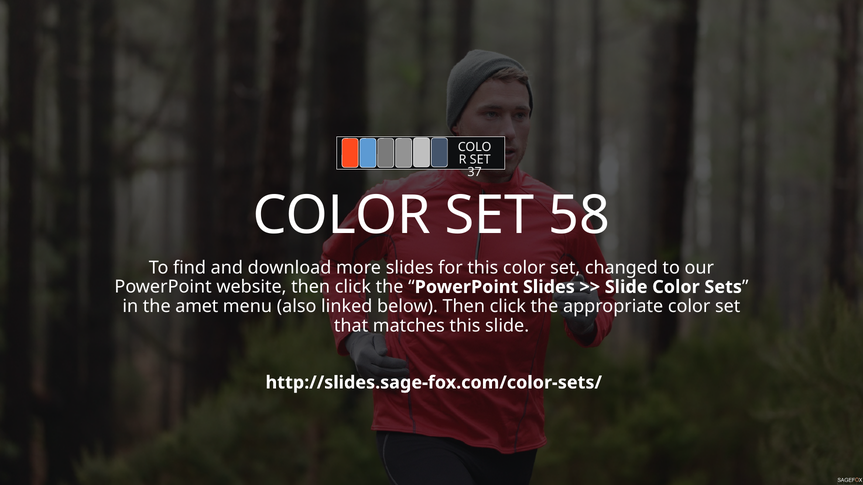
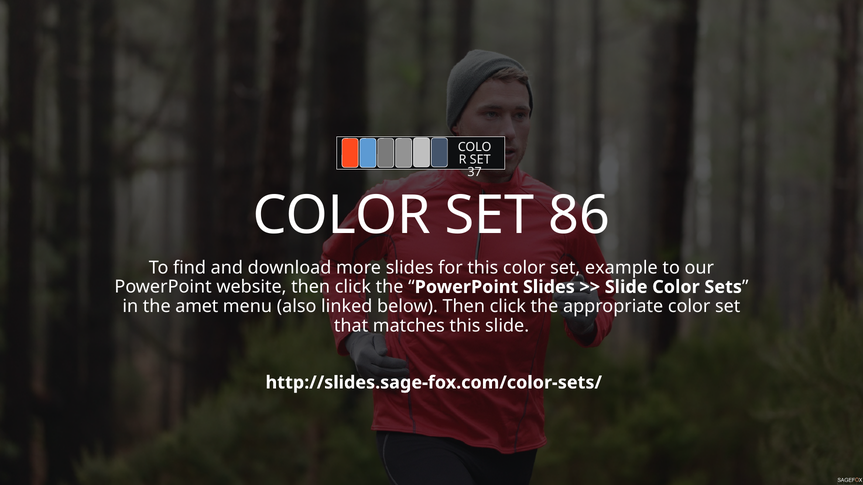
58: 58 -> 86
changed: changed -> example
